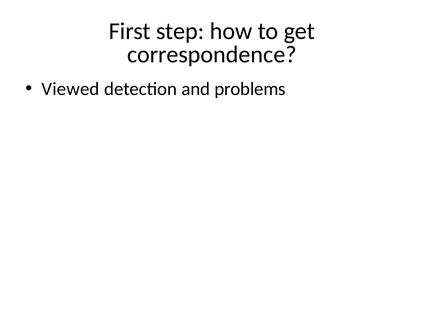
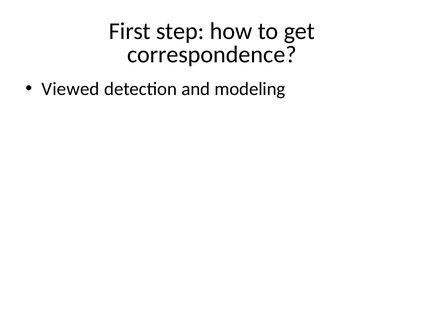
problems: problems -> modeling
